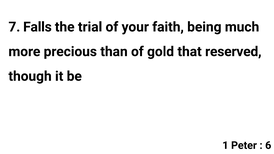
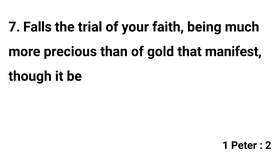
reserved: reserved -> manifest
6: 6 -> 2
